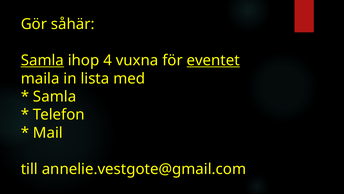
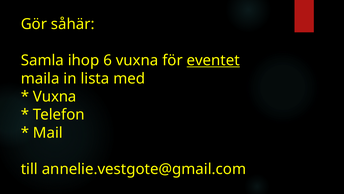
Samla at (42, 60) underline: present -> none
4: 4 -> 6
Samla at (55, 96): Samla -> Vuxna
